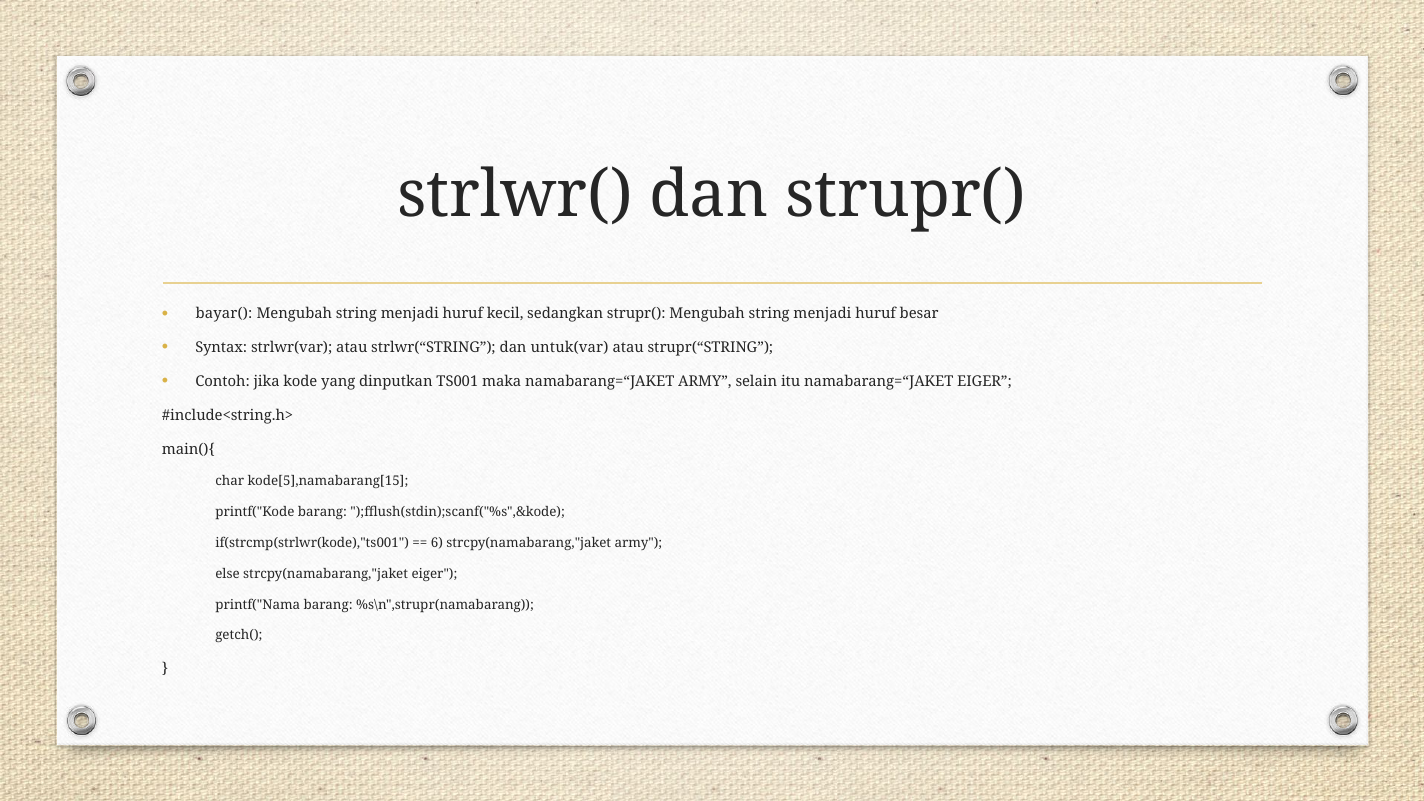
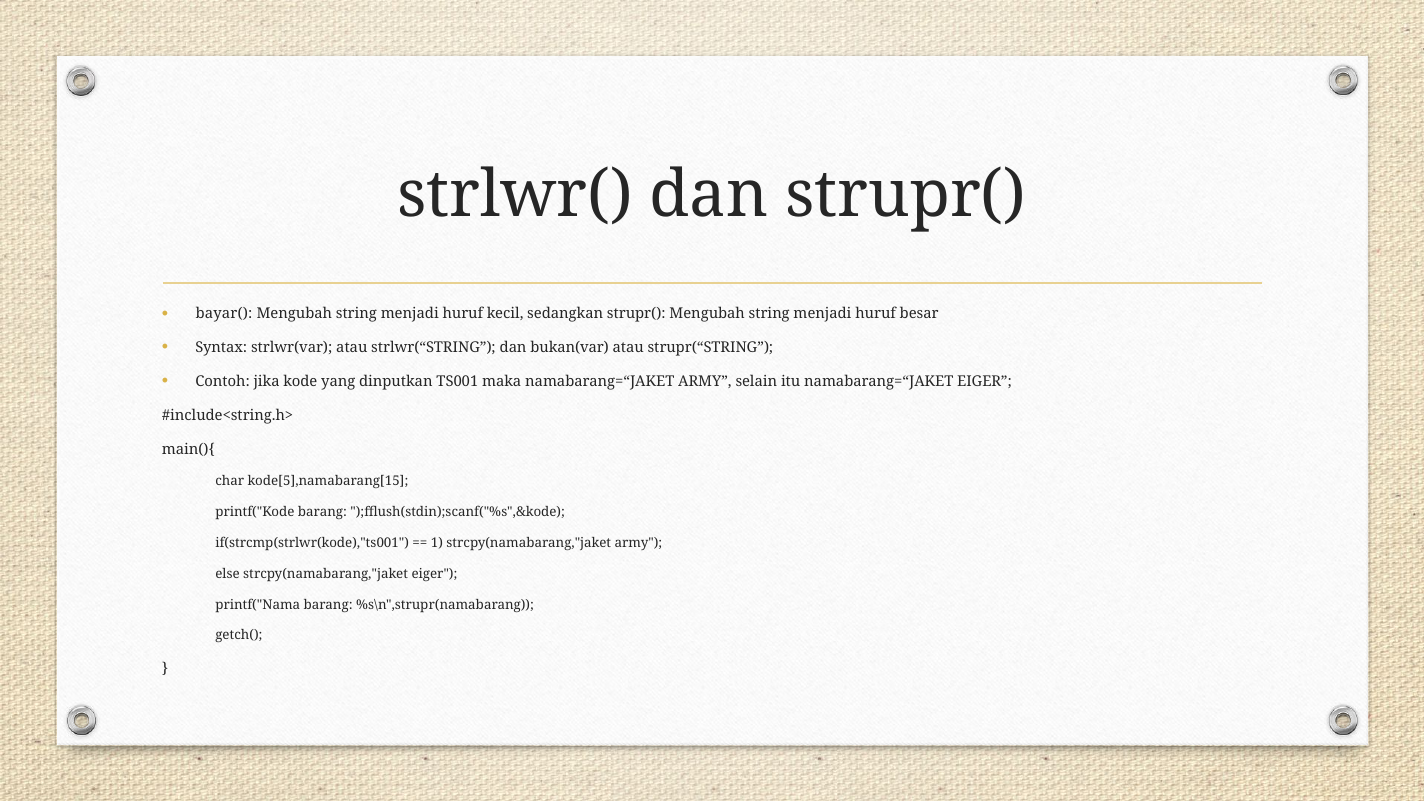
untuk(var: untuk(var -> bukan(var
6: 6 -> 1
